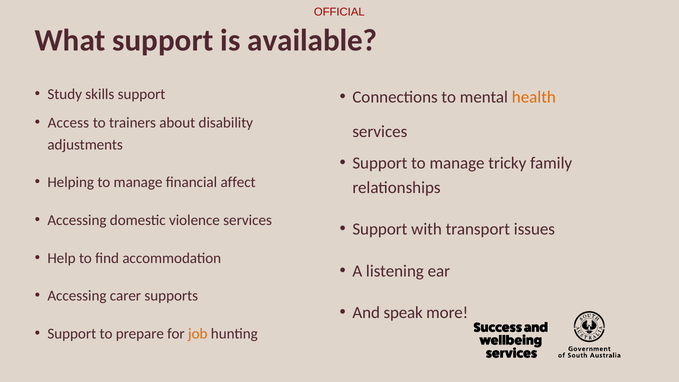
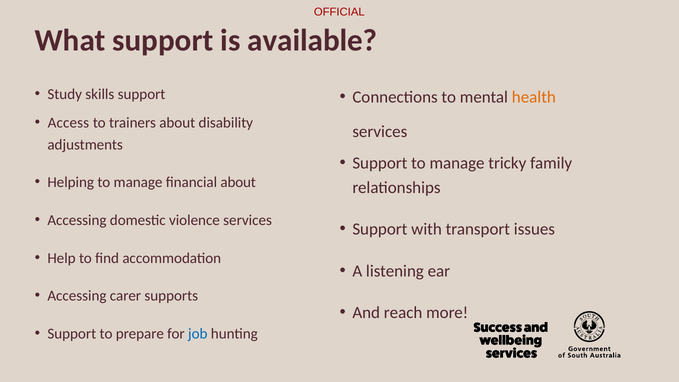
financial affect: affect -> about
speak: speak -> reach
job colour: orange -> blue
